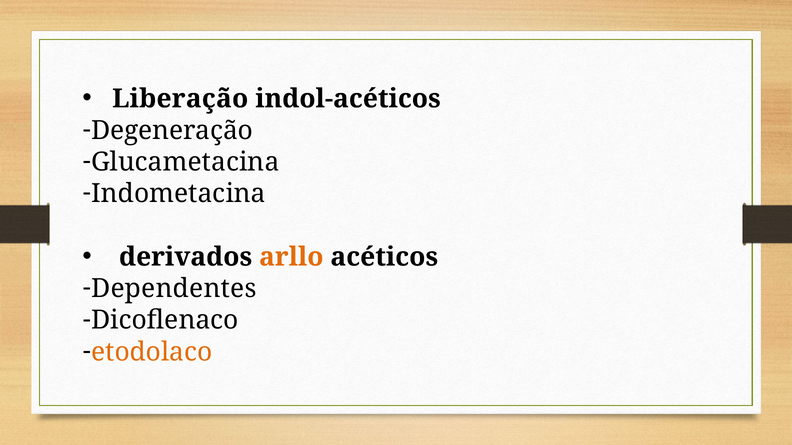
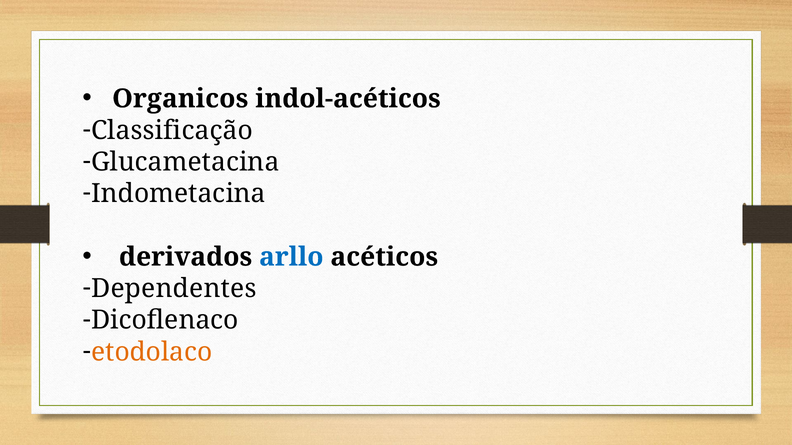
Liberação: Liberação -> Organicos
Degeneração: Degeneração -> Classificação
arllo colour: orange -> blue
